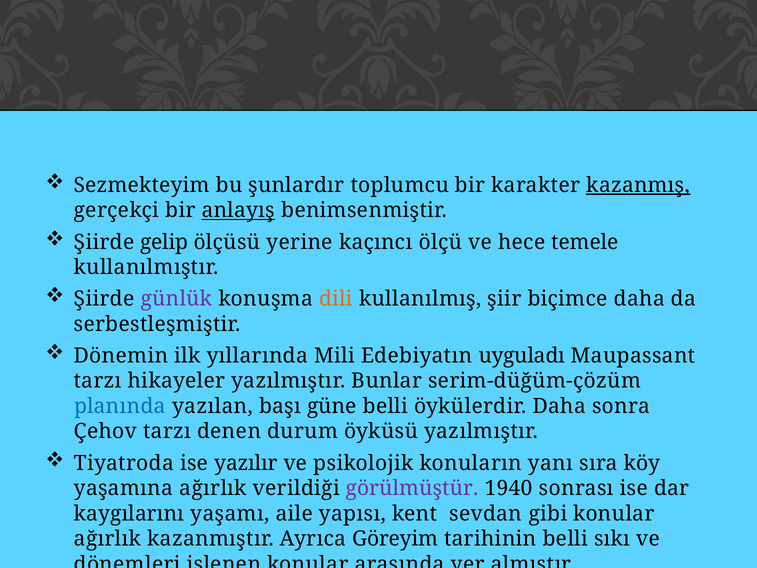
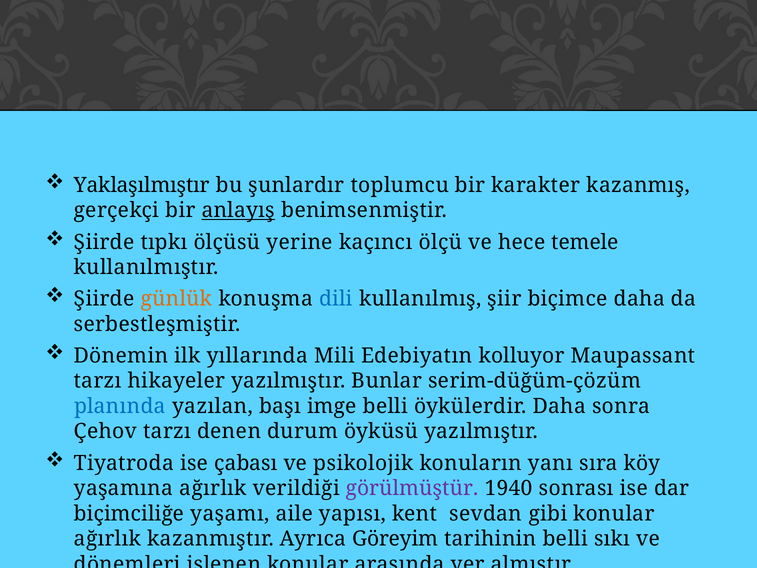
Sezmekteyim: Sezmekteyim -> Yaklaşılmıştır
kazanmış underline: present -> none
gelip: gelip -> tıpkı
günlük colour: purple -> orange
dili colour: orange -> blue
uyguladı: uyguladı -> kolluyor
güne: güne -> imge
yazılır: yazılır -> çabası
kaygılarını: kaygılarını -> biçimciliğe
